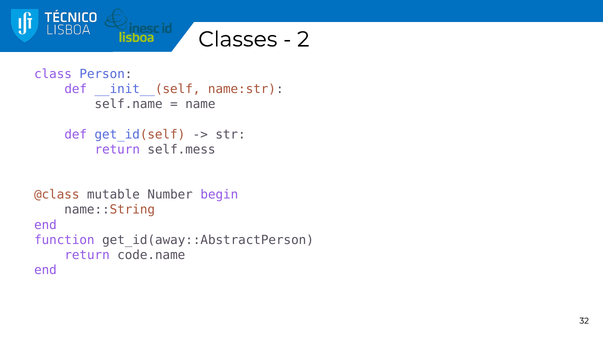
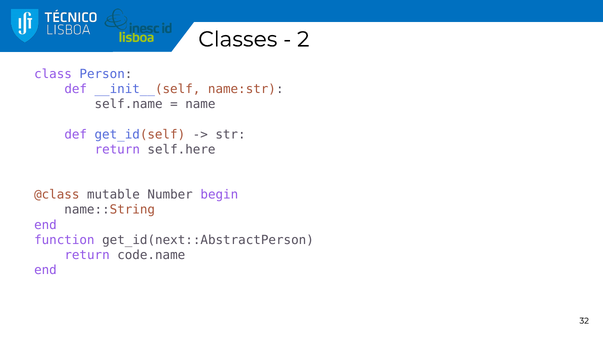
self.mess: self.mess -> self.here
get_id(away::AbstractPerson: get_id(away::AbstractPerson -> get_id(next::AbstractPerson
